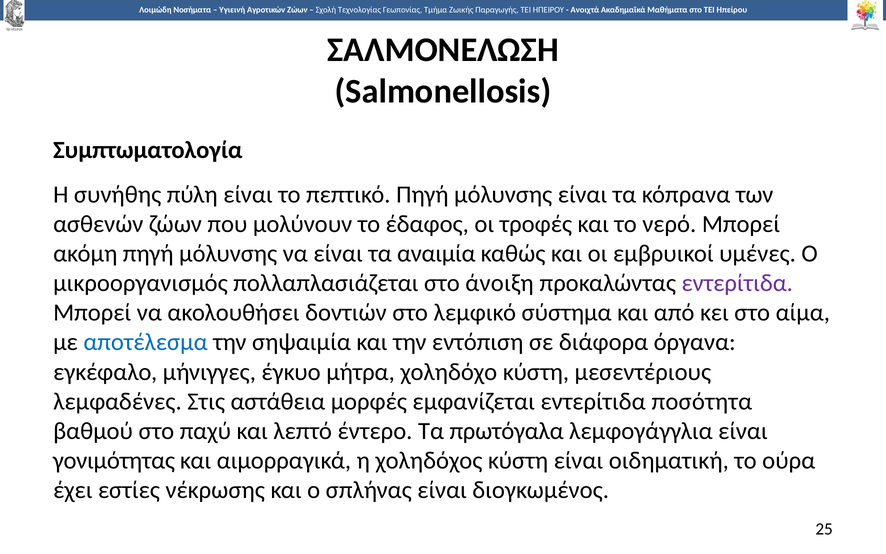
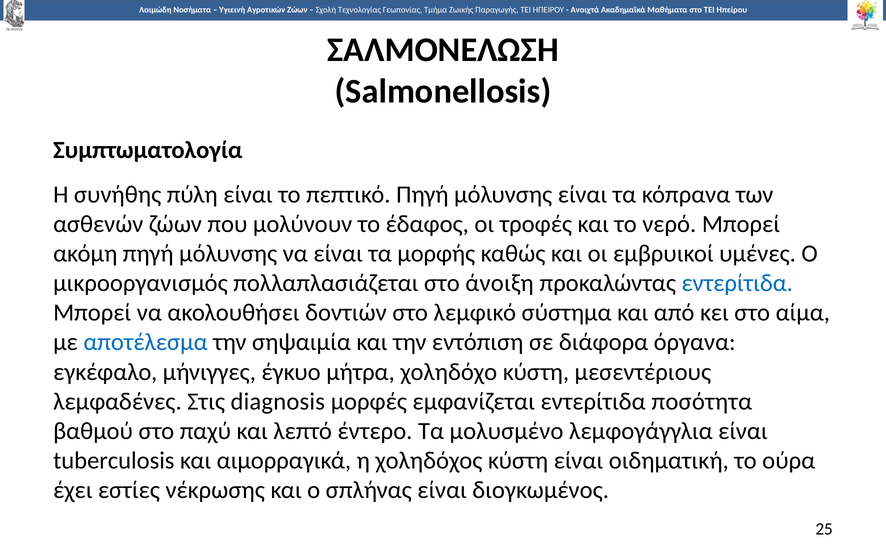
αναιμία: αναιμία -> μορφής
εντερίτιδα at (737, 283) colour: purple -> blue
αστάθεια: αστάθεια -> diagnosis
πρωτόγαλα: πρωτόγαλα -> μολυσμένο
γονιμότητας: γονιμότητας -> tuberculosis
